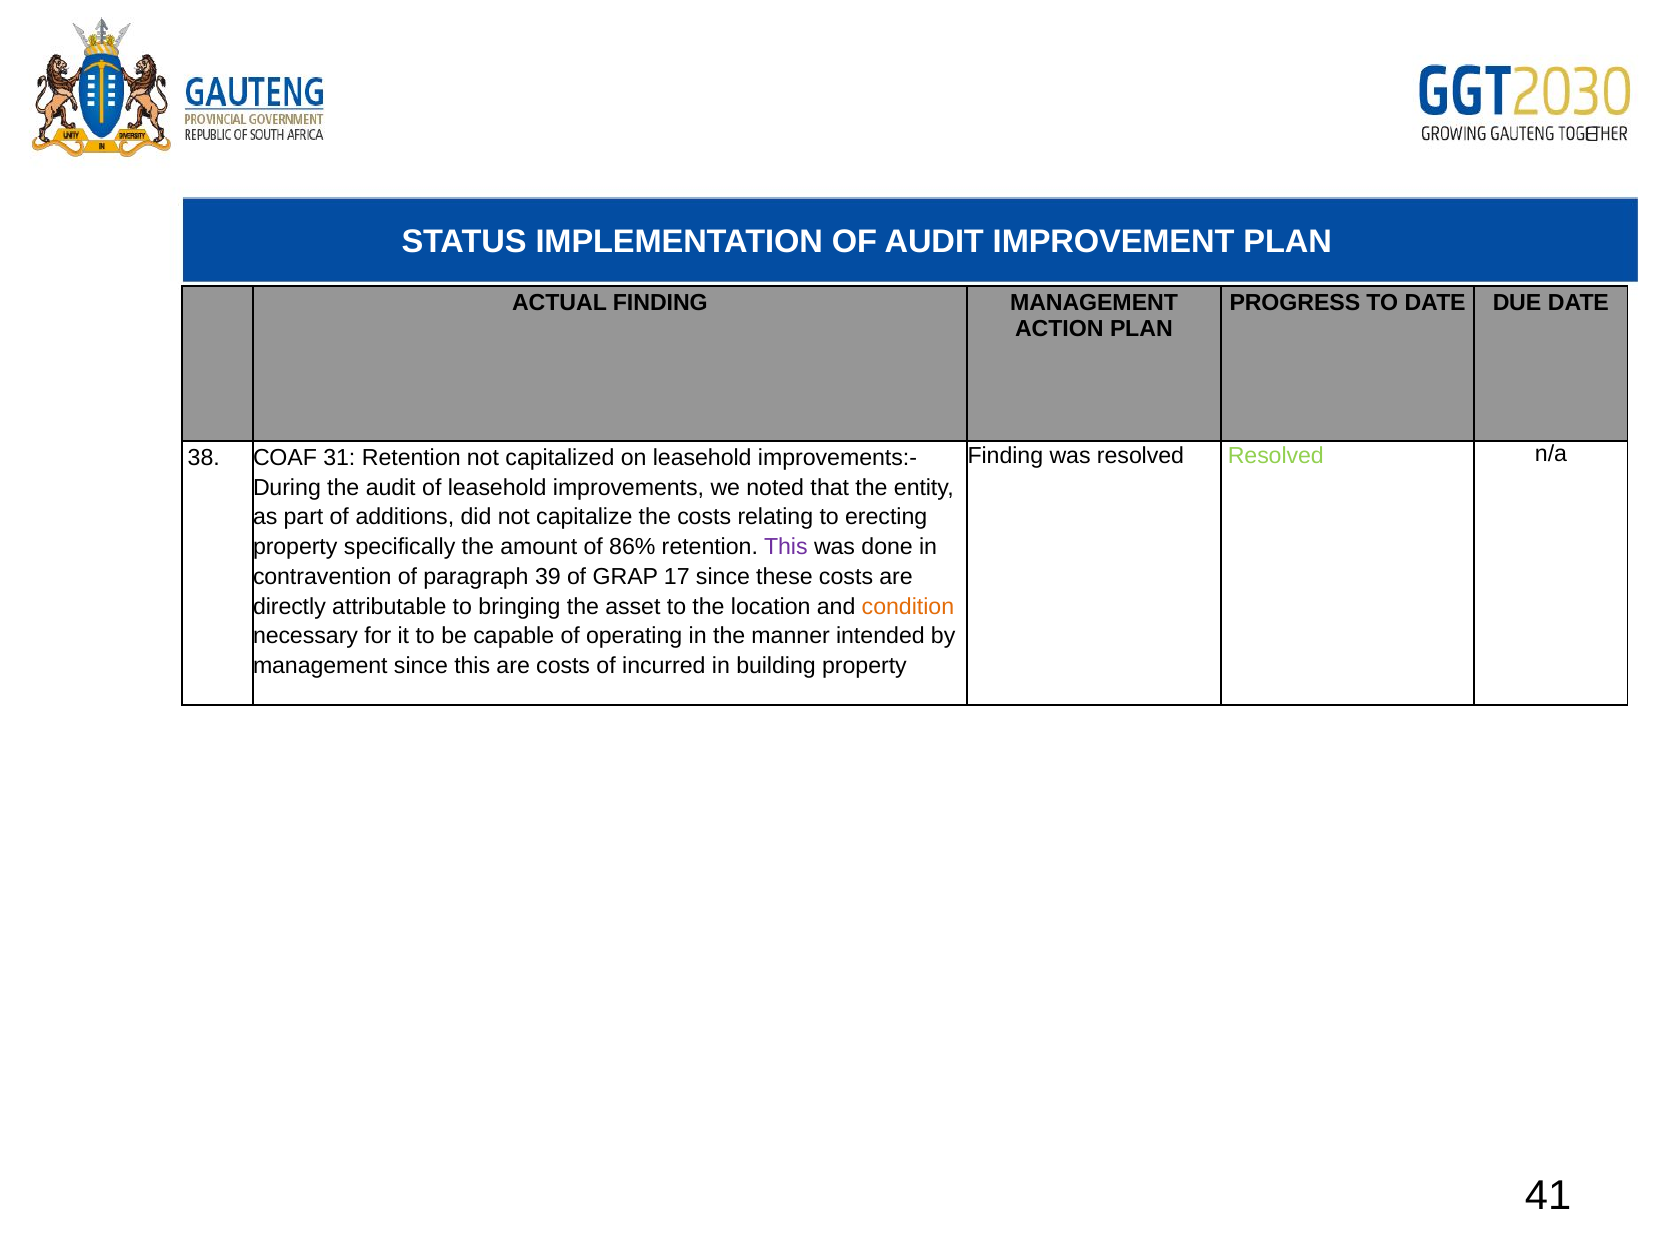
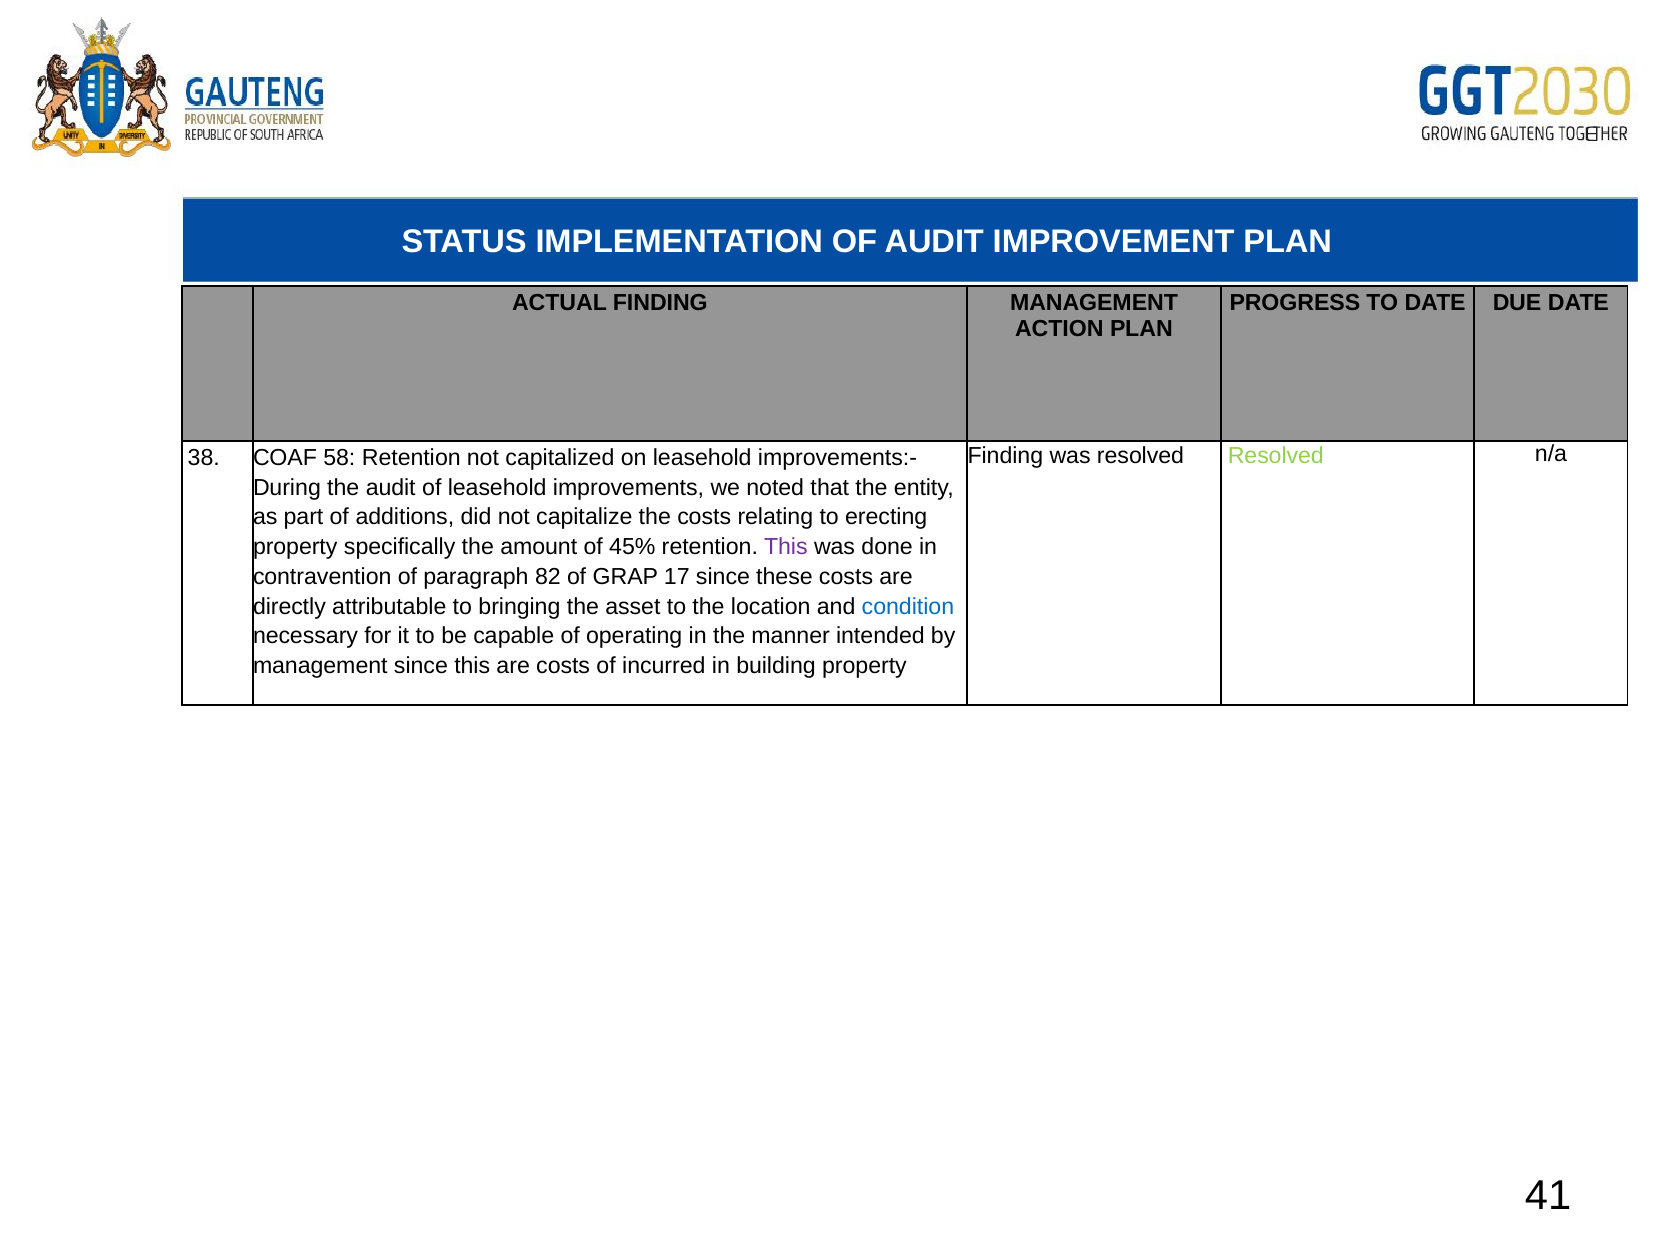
31: 31 -> 58
86%: 86% -> 45%
39: 39 -> 82
condition colour: orange -> blue
